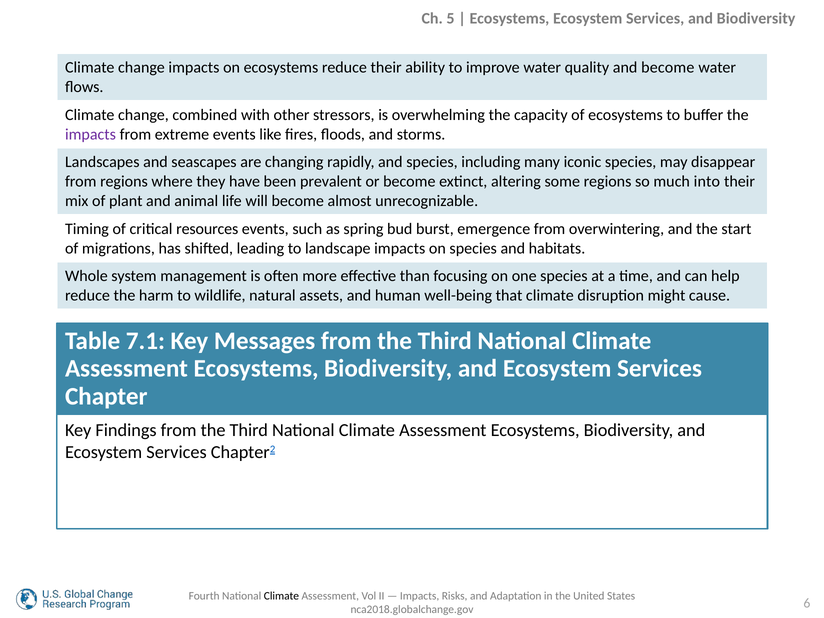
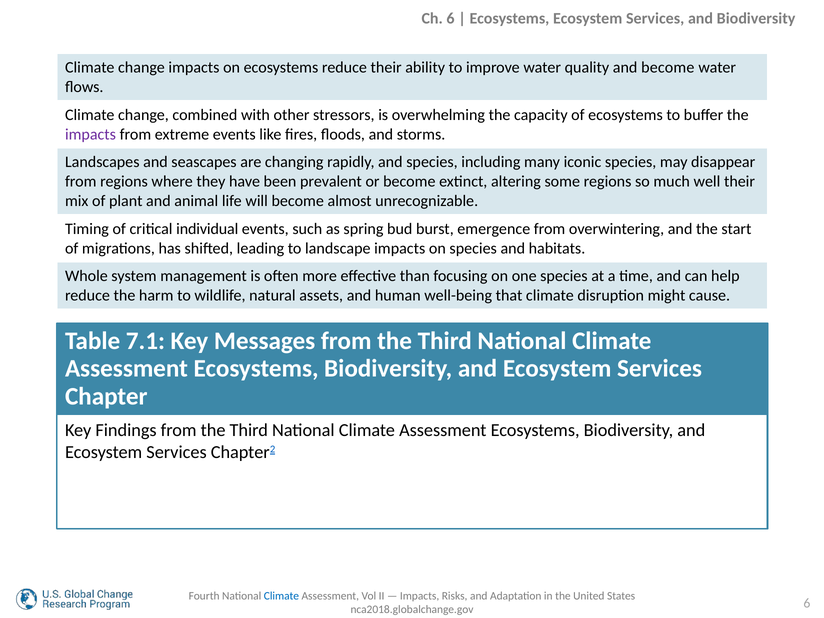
Ch 5: 5 -> 6
into: into -> well
resources: resources -> individual
Climate at (281, 596) colour: black -> blue
